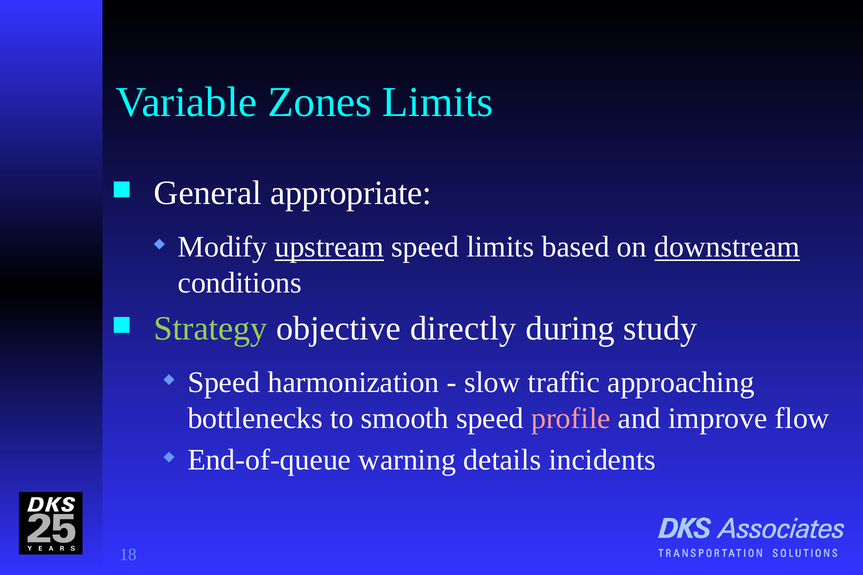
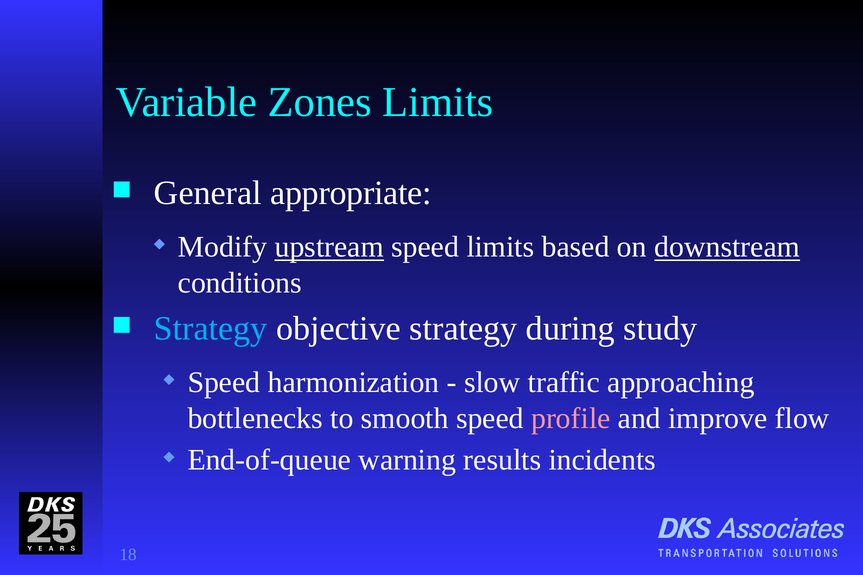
Strategy at (211, 329) colour: light green -> light blue
objective directly: directly -> strategy
details: details -> results
